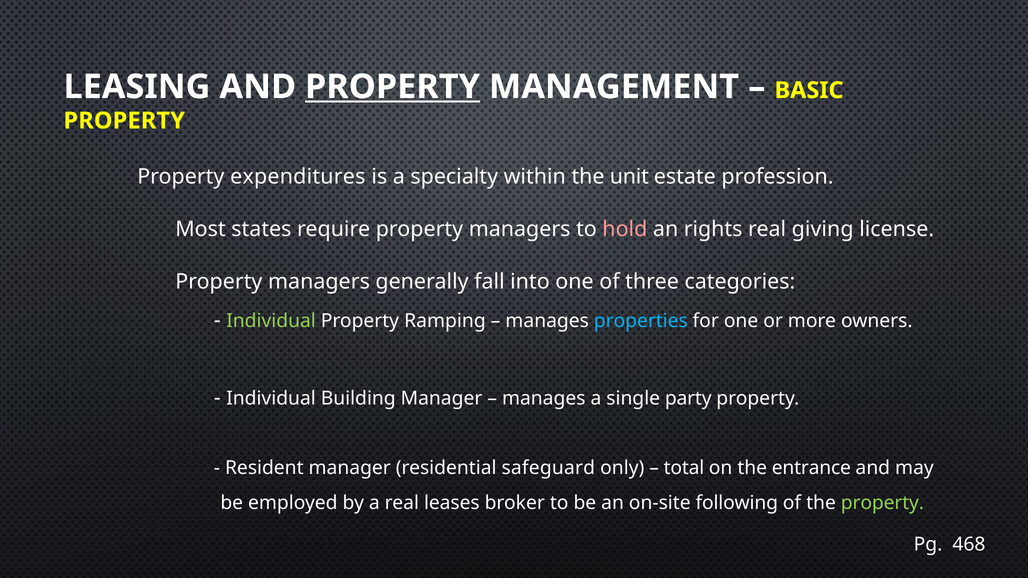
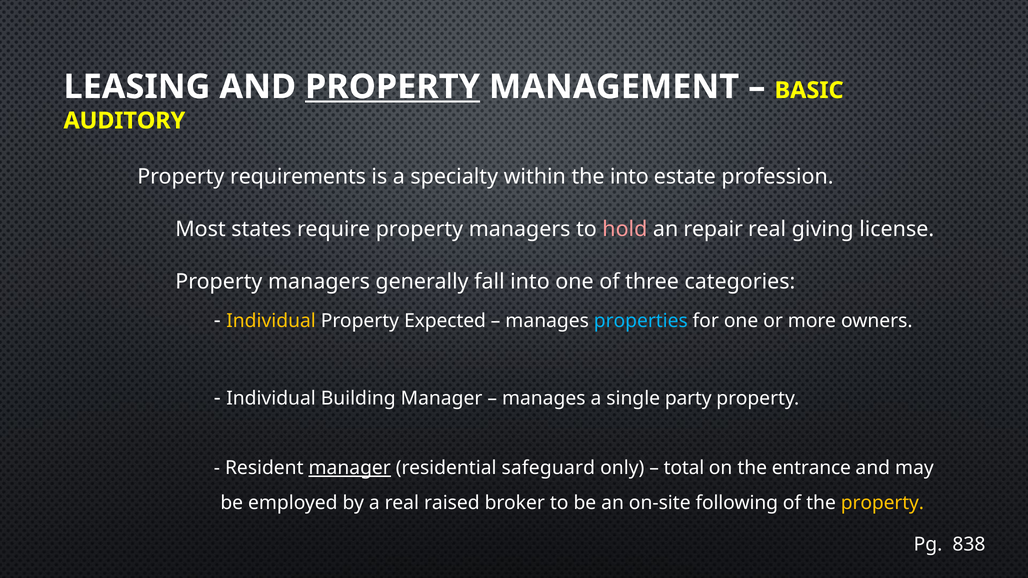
PROPERTY at (124, 121): PROPERTY -> AUDITORY
expenditures: expenditures -> requirements
the unit: unit -> into
rights: rights -> repair
Individual at (271, 321) colour: light green -> yellow
Ramping: Ramping -> Expected
manager at (350, 468) underline: none -> present
leases: leases -> raised
property at (882, 503) colour: light green -> yellow
468: 468 -> 838
